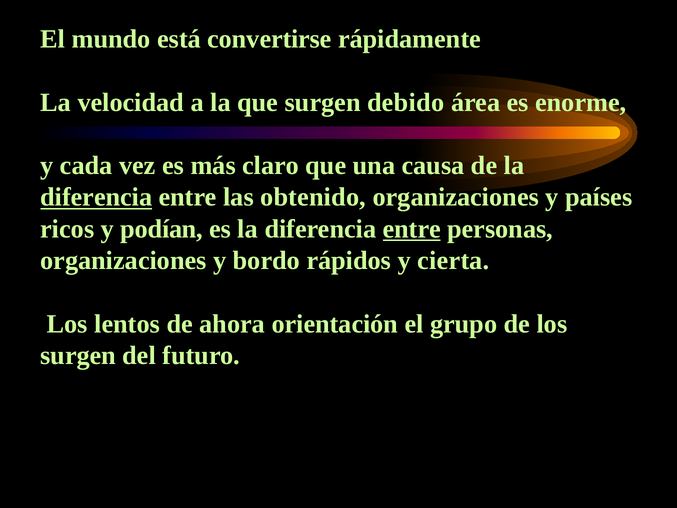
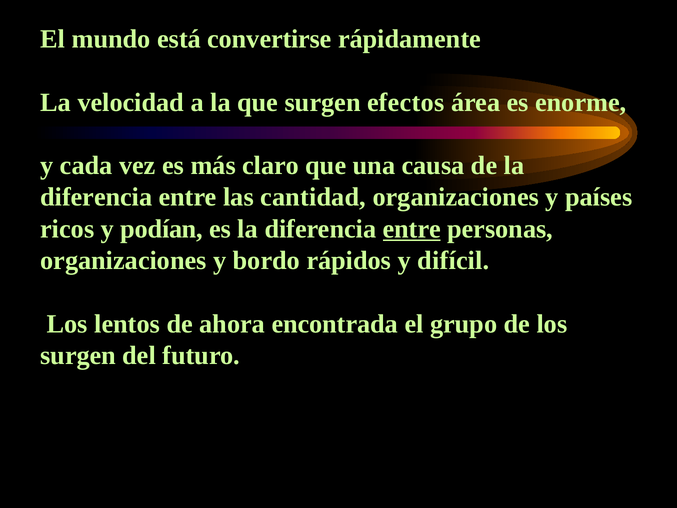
debido: debido -> efectos
diferencia at (96, 197) underline: present -> none
obtenido: obtenido -> cantidad
cierta: cierta -> difícil
orientación: orientación -> encontrada
